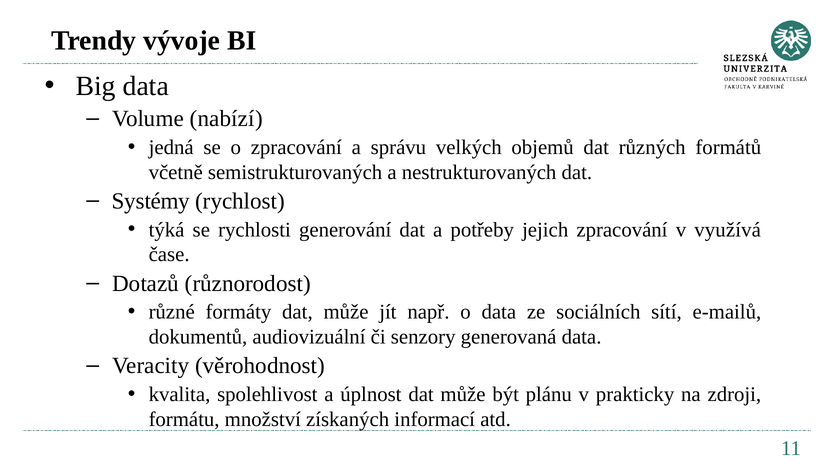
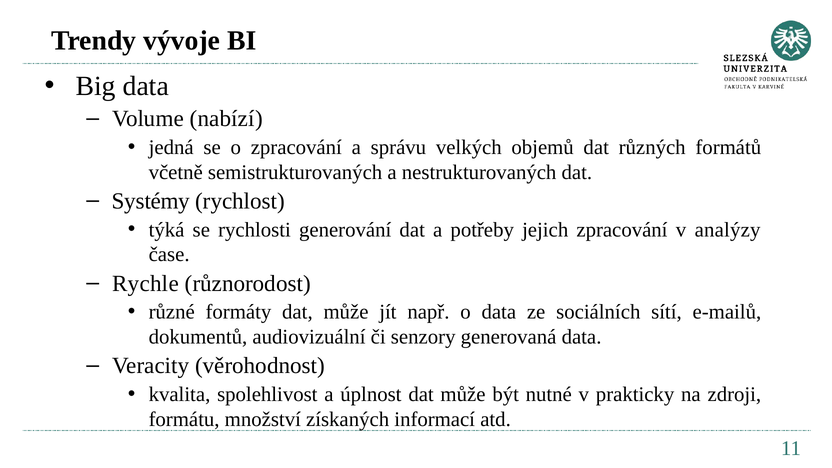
využívá: využívá -> analýzy
Dotazů: Dotazů -> Rychle
plánu: plánu -> nutné
